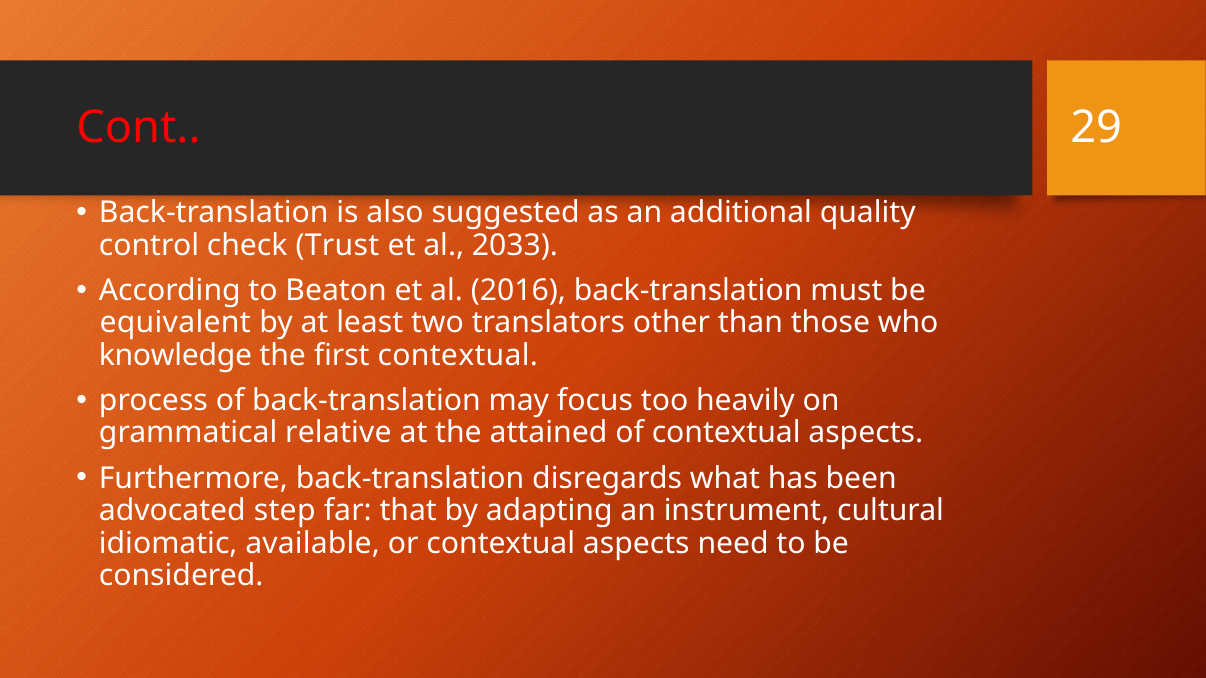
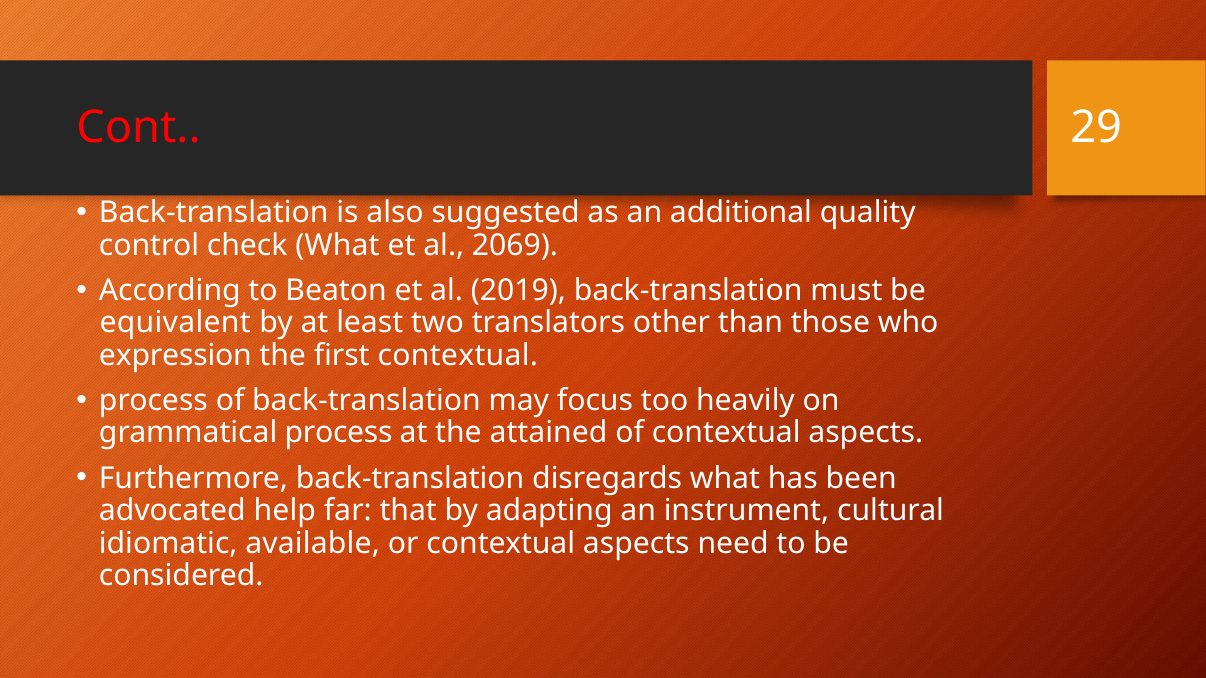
check Trust: Trust -> What
2033: 2033 -> 2069
2016: 2016 -> 2019
knowledge: knowledge -> expression
grammatical relative: relative -> process
step: step -> help
